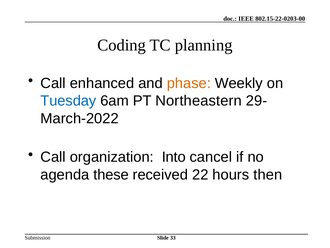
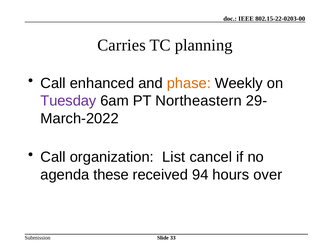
Coding: Coding -> Carries
Tuesday colour: blue -> purple
Into: Into -> List
22: 22 -> 94
then: then -> over
